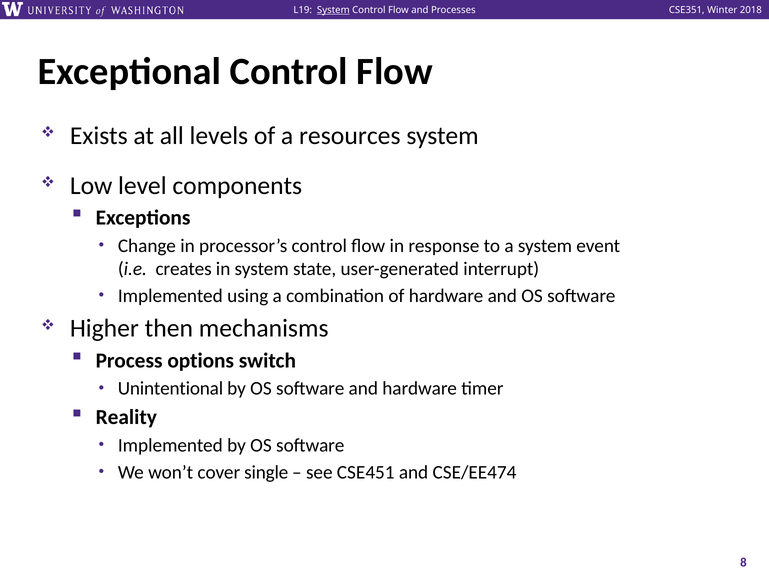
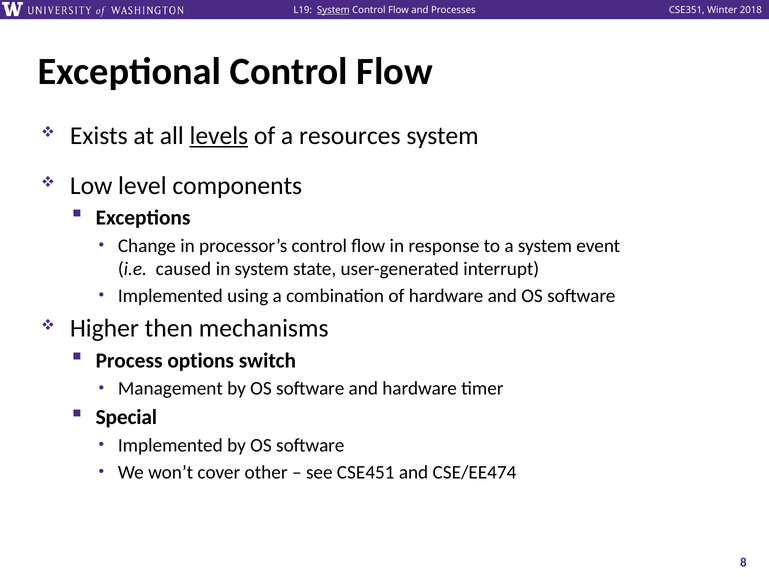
levels underline: none -> present
creates: creates -> caused
Unintentional: Unintentional -> Management
Reality: Reality -> Special
single: single -> other
